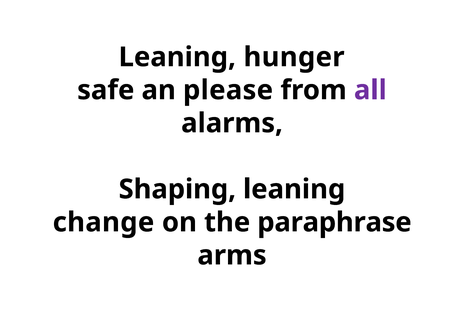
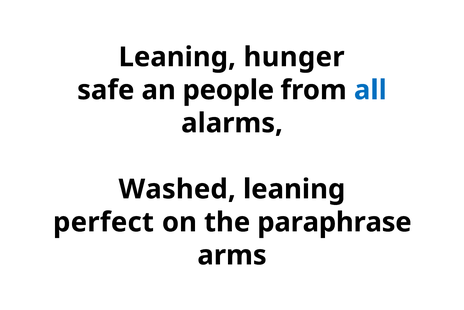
please: please -> people
all colour: purple -> blue
Shaping: Shaping -> Washed
change: change -> perfect
